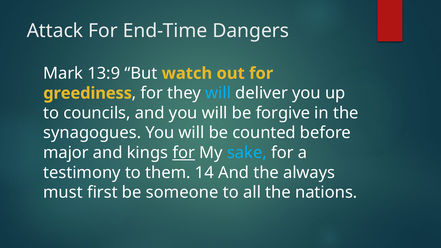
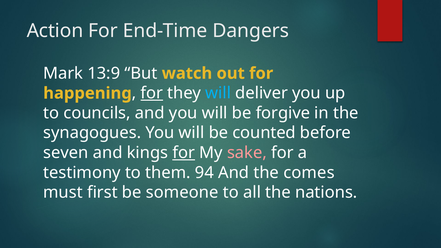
Attack: Attack -> Action
greediness: greediness -> happening
for at (152, 93) underline: none -> present
major: major -> seven
sake colour: light blue -> pink
14: 14 -> 94
always: always -> comes
